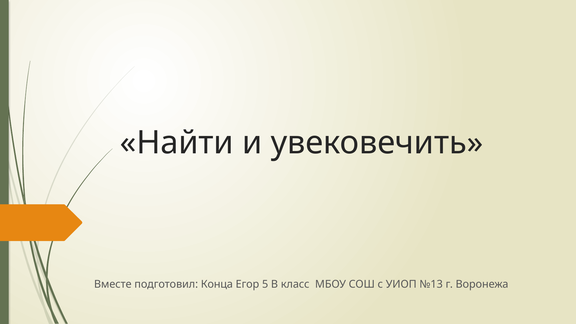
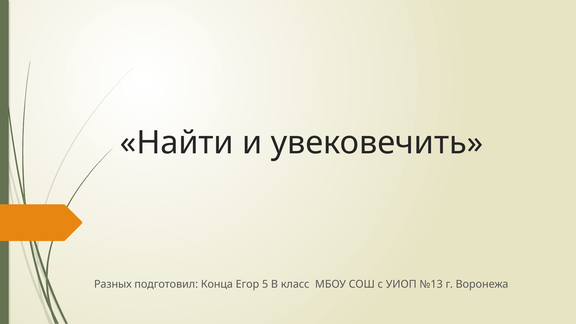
Вместе: Вместе -> Разных
